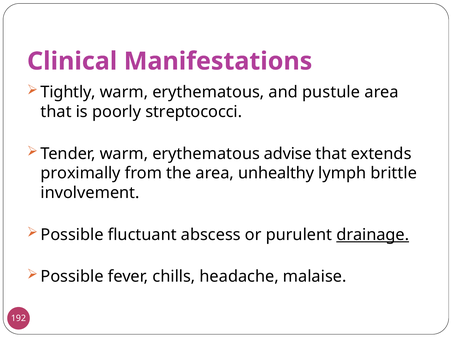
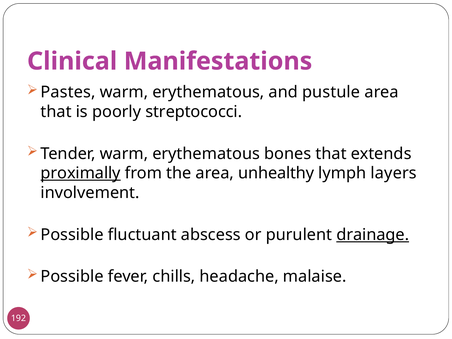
Tightly: Tightly -> Pastes
advise: advise -> bones
proximally underline: none -> present
brittle: brittle -> layers
